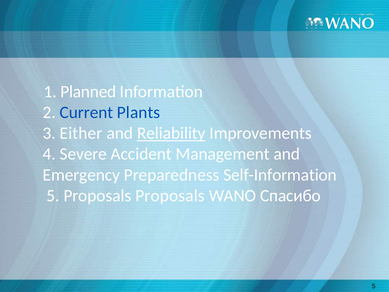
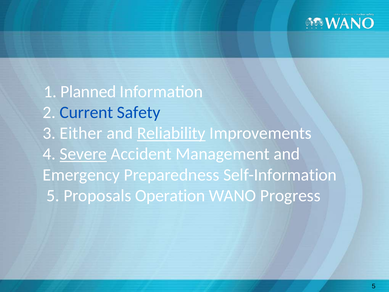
Plants: Plants -> Safety
Severe underline: none -> present
Proposals Proposals: Proposals -> Operation
Спасибо: Спасибо -> Progress
